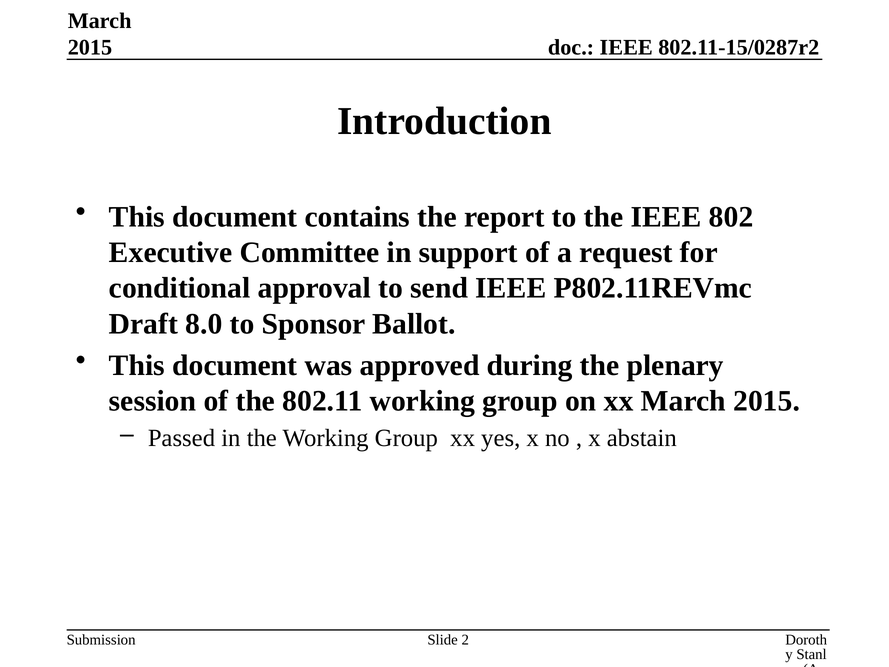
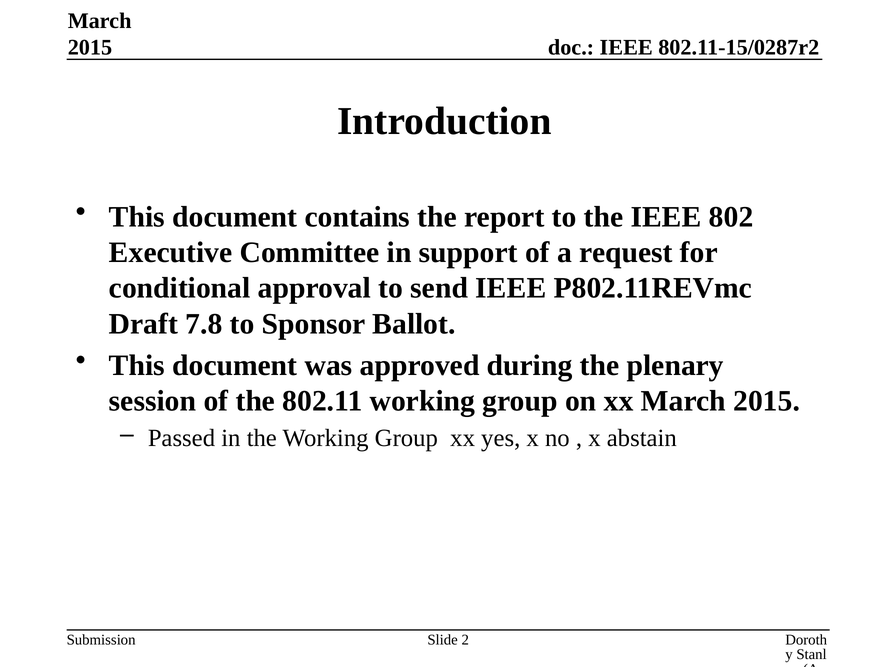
8.0: 8.0 -> 7.8
